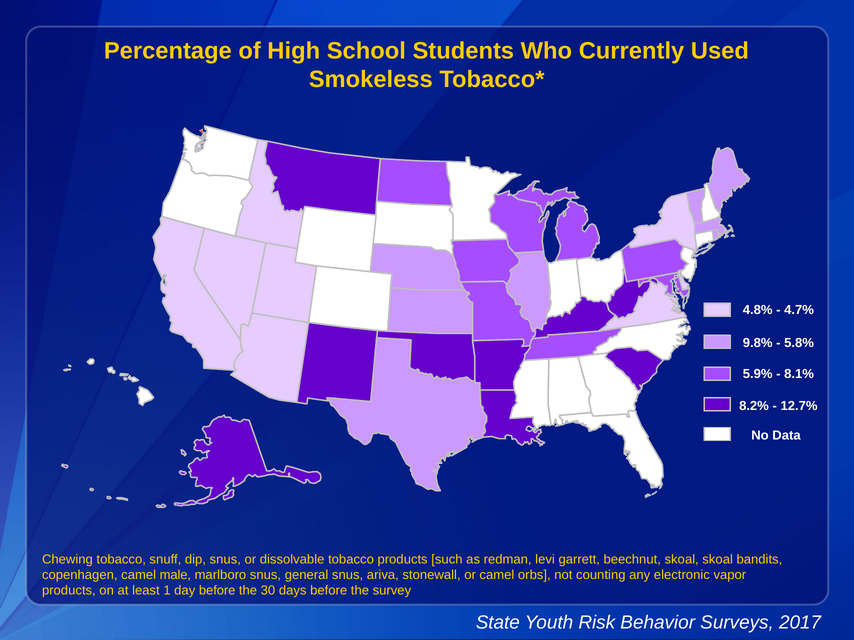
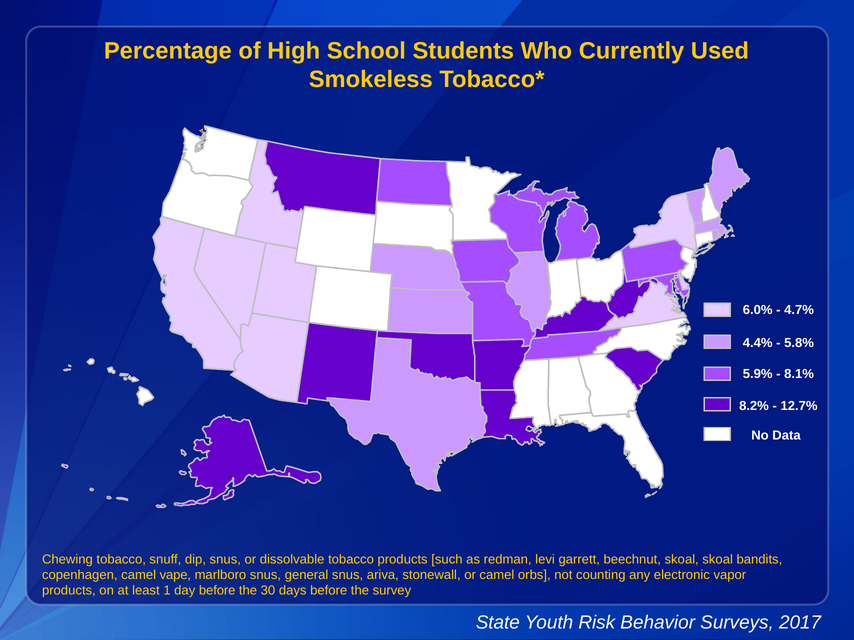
4.8%: 4.8% -> 6.0%
9.8%: 9.8% -> 4.4%
male: male -> vape
